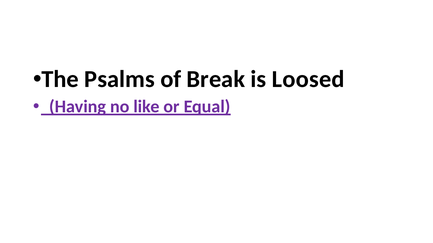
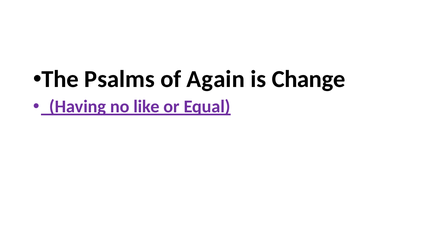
Break: Break -> Again
Loosed: Loosed -> Change
